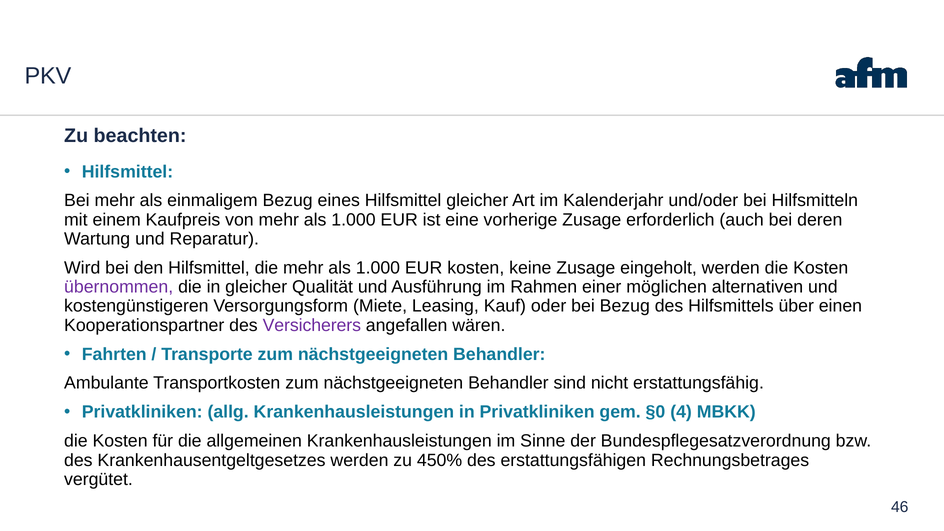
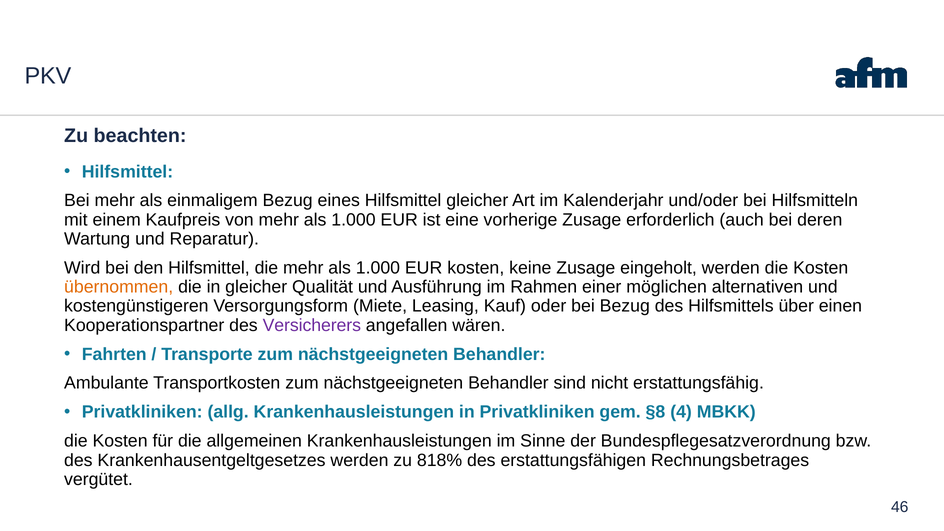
übernommen colour: purple -> orange
§0: §0 -> §8
450%: 450% -> 818%
